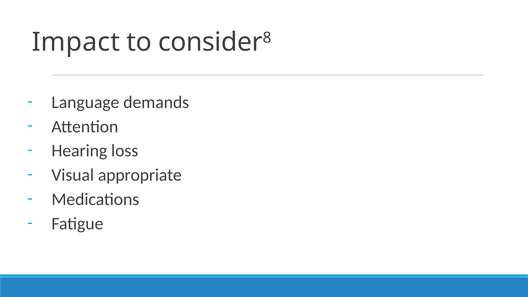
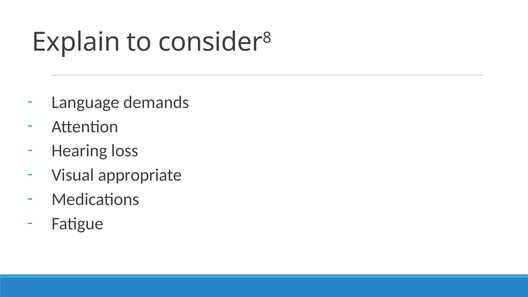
Impact: Impact -> Explain
